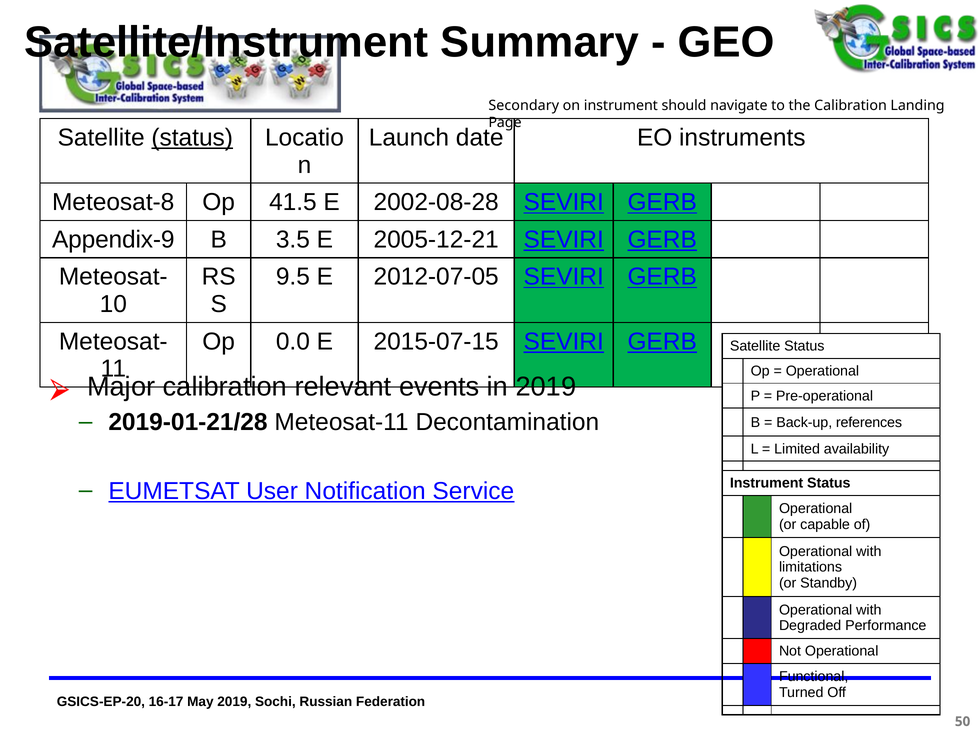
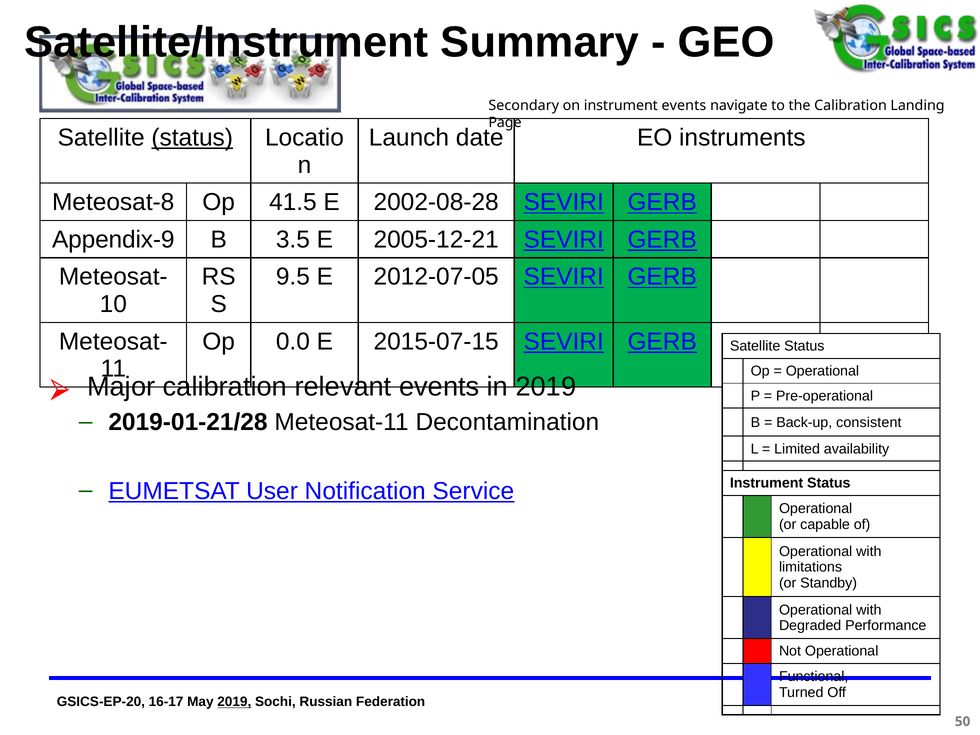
instrument should: should -> events
references: references -> consistent
2019 at (234, 702) underline: none -> present
